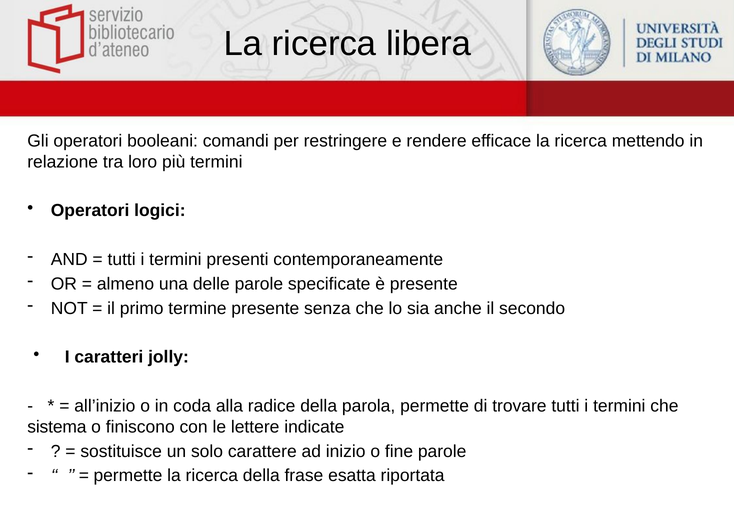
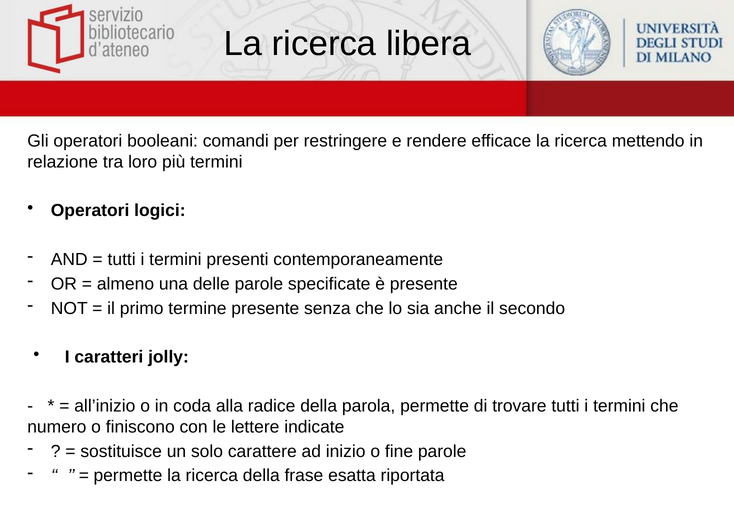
sistema: sistema -> numero
